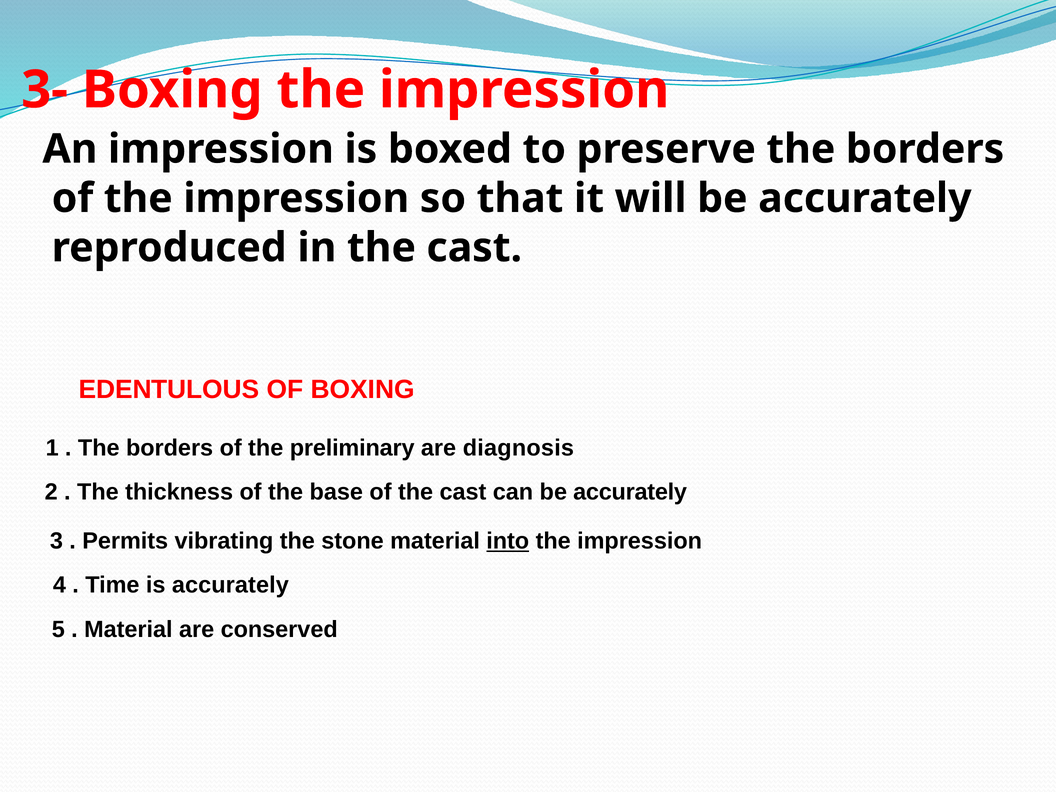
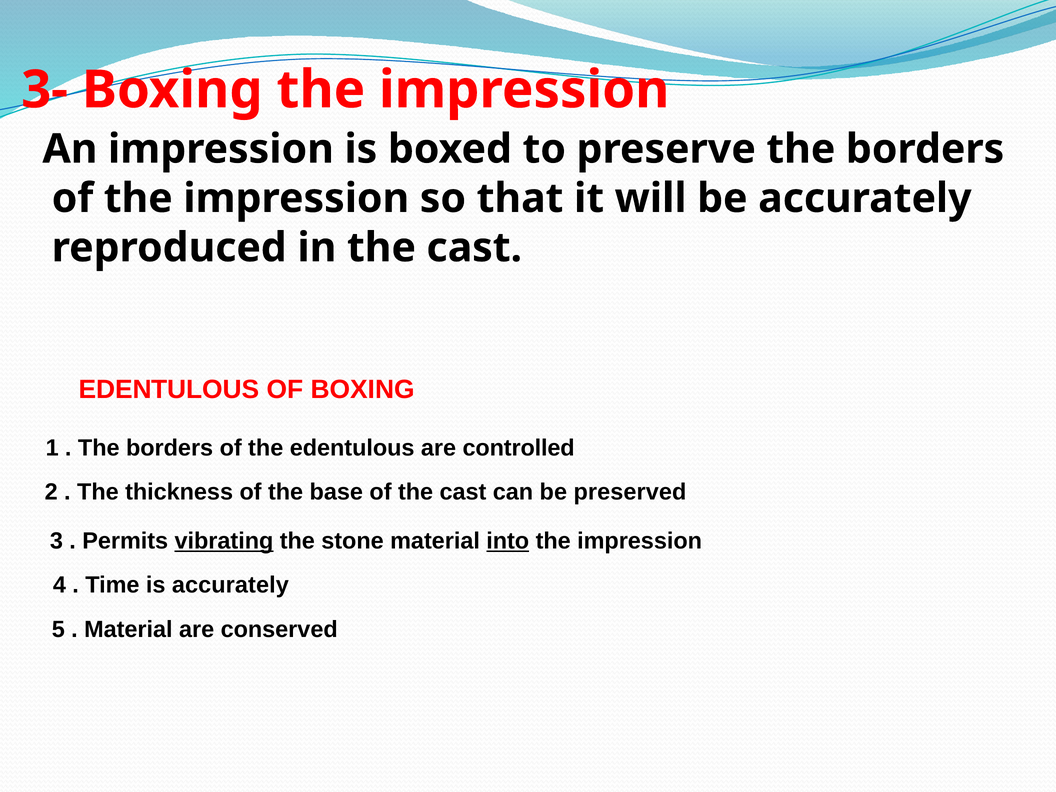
the preliminary: preliminary -> edentulous
diagnosis: diagnosis -> controlled
can be accurately: accurately -> preserved
vibrating underline: none -> present
